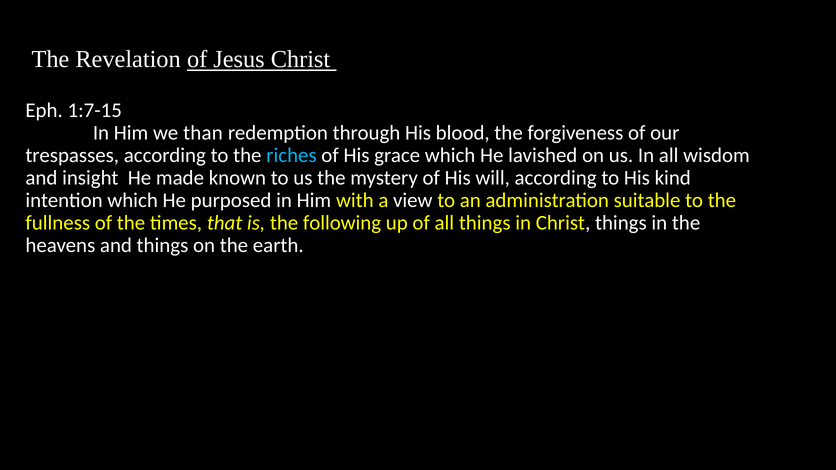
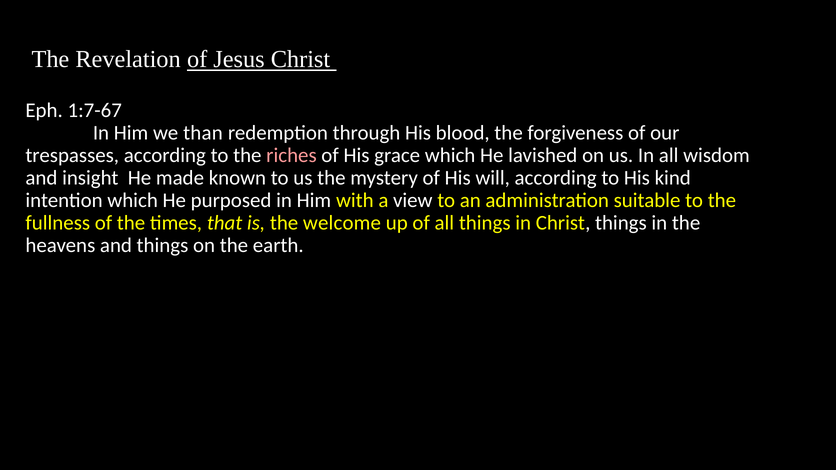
1:7-15: 1:7-15 -> 1:7-67
riches colour: light blue -> pink
following: following -> welcome
